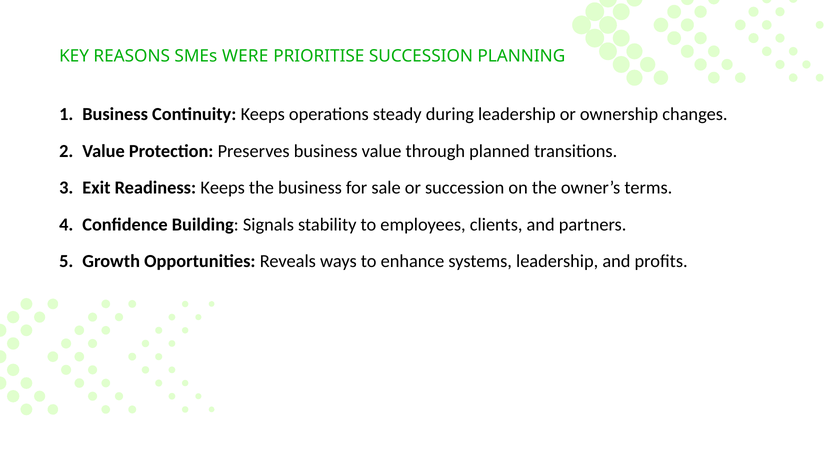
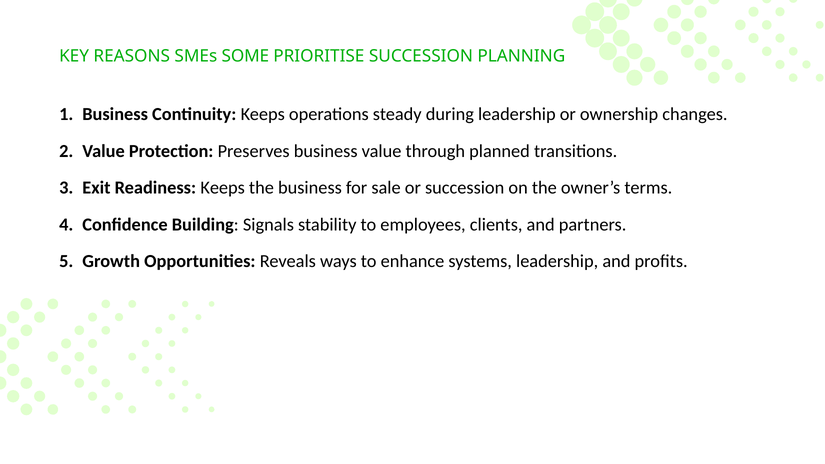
WERE: WERE -> SOME
